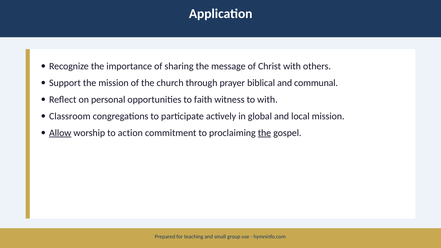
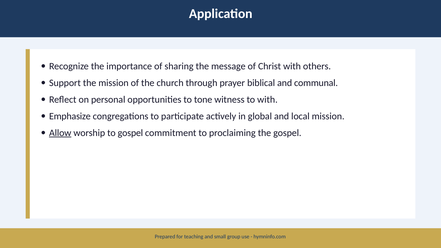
faith: faith -> tone
Classroom: Classroom -> Emphasize
to action: action -> gospel
the at (264, 133) underline: present -> none
